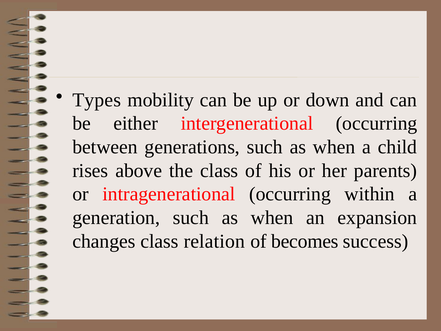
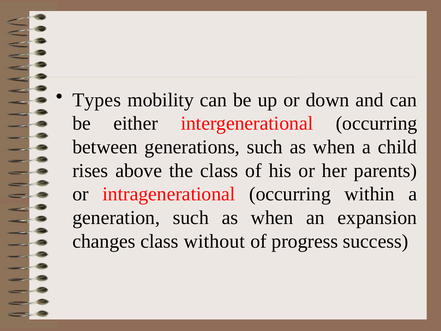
relation: relation -> without
becomes: becomes -> progress
